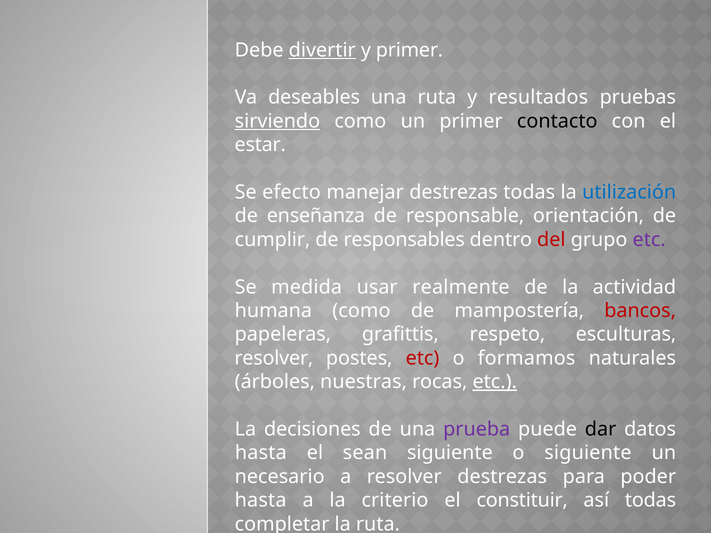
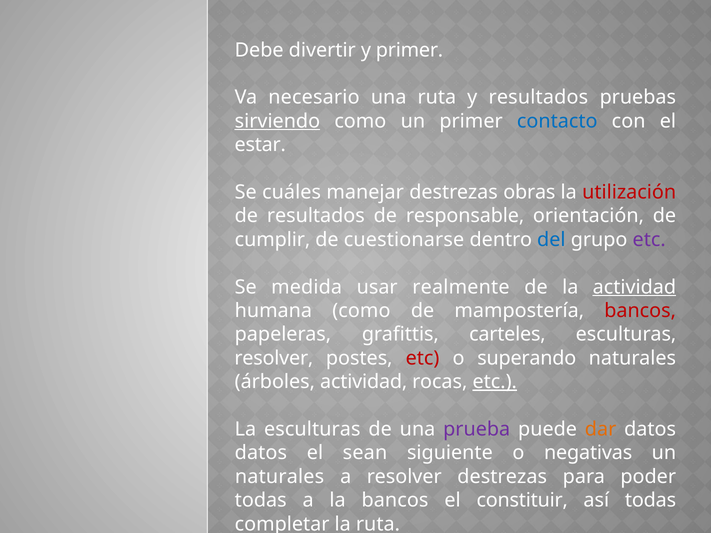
divertir underline: present -> none
deseables: deseables -> necesario
contacto colour: black -> blue
efecto: efecto -> cuáles
destrezas todas: todas -> obras
utilización colour: blue -> red
de enseñanza: enseñanza -> resultados
responsables: responsables -> cuestionarse
del colour: red -> blue
actividad at (634, 287) underline: none -> present
respeto: respeto -> carteles
formamos: formamos -> superando
árboles nuestras: nuestras -> actividad
La decisiones: decisiones -> esculturas
dar colour: black -> orange
hasta at (261, 453): hasta -> datos
o siguiente: siguiente -> negativas
necesario at (280, 477): necesario -> naturales
hasta at (261, 501): hasta -> todas
la criterio: criterio -> bancos
